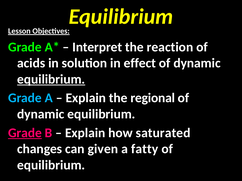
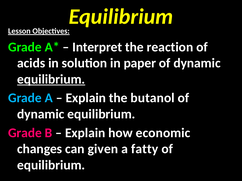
effect: effect -> paper
regional: regional -> butanol
Grade at (25, 133) underline: present -> none
saturated: saturated -> economic
